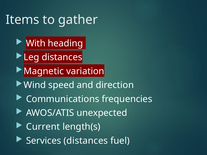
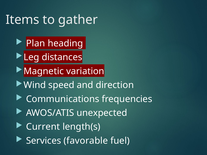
With: With -> Plan
Services distances: distances -> favorable
